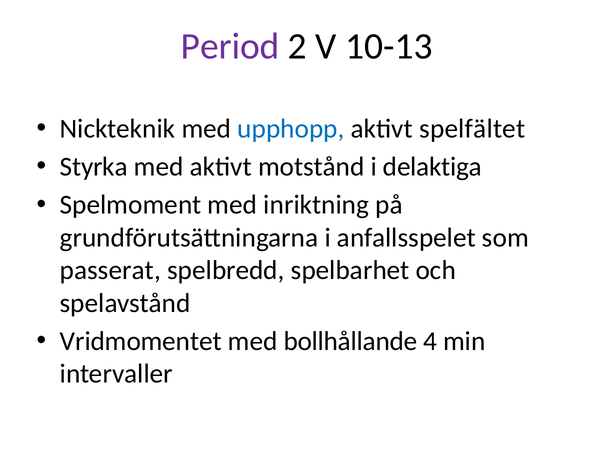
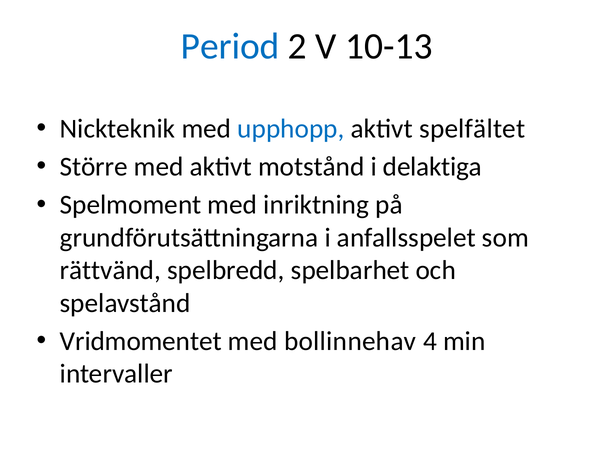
Period colour: purple -> blue
Styrka: Styrka -> Större
passerat: passerat -> rättvänd
bollhållande: bollhållande -> bollinnehav
